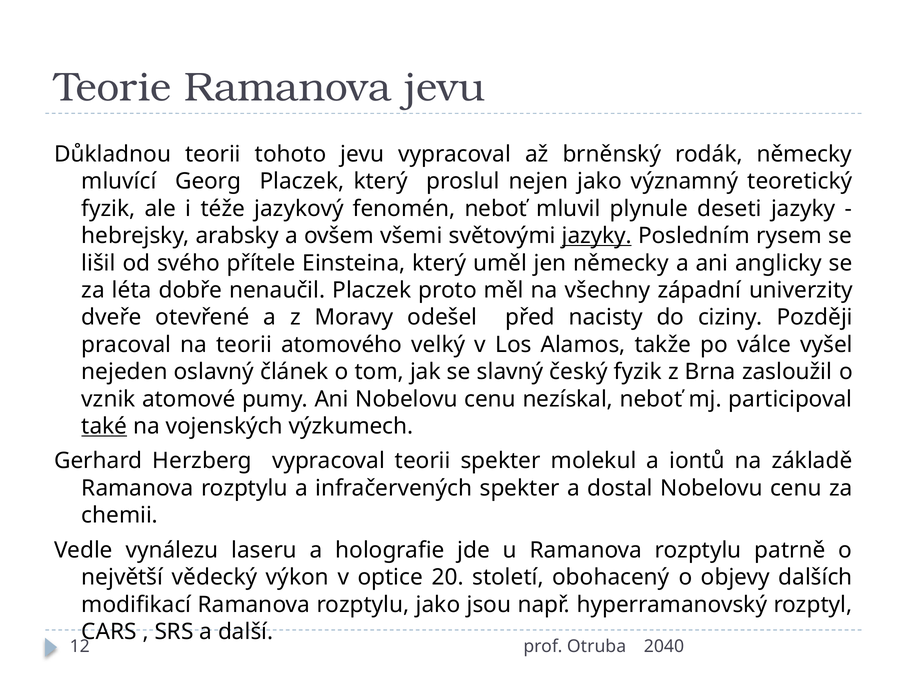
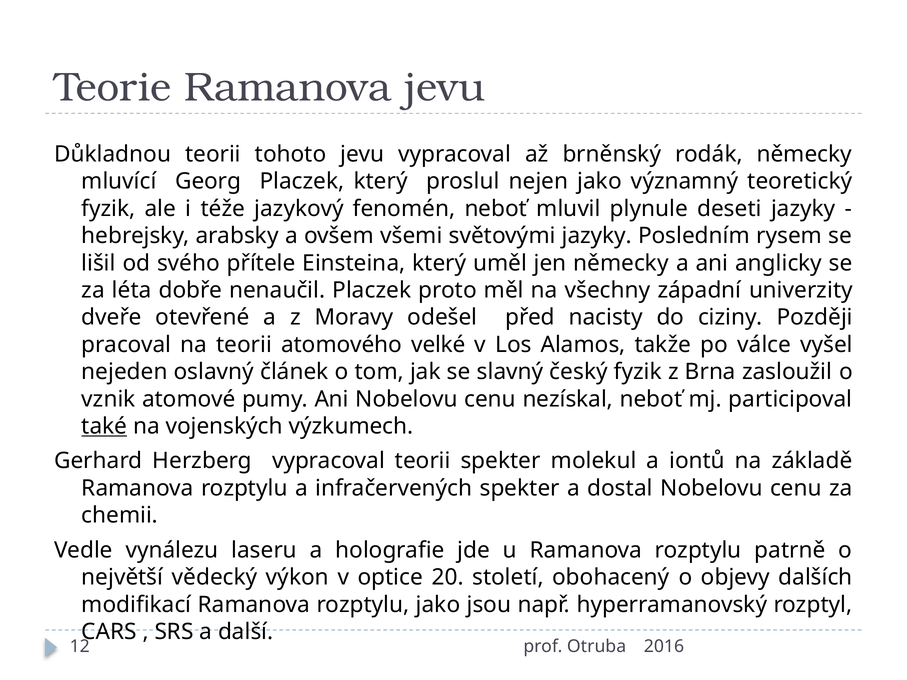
jazyky at (597, 236) underline: present -> none
velký: velký -> velké
2040: 2040 -> 2016
